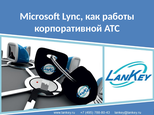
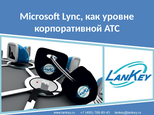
работы: работы -> уровне
